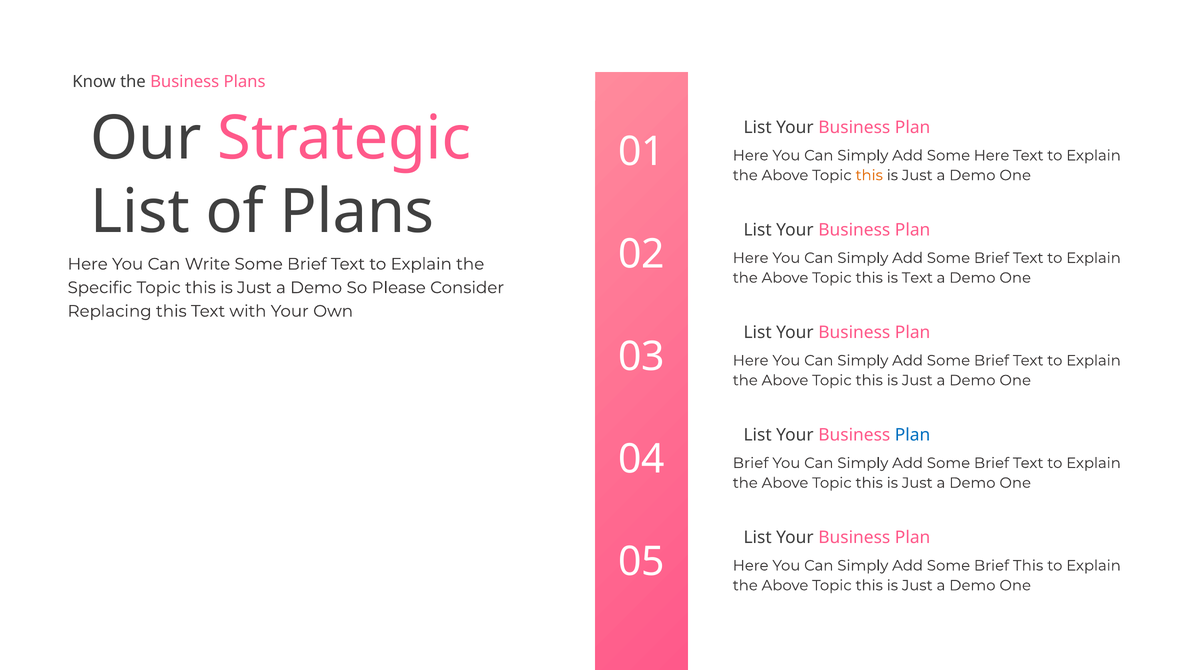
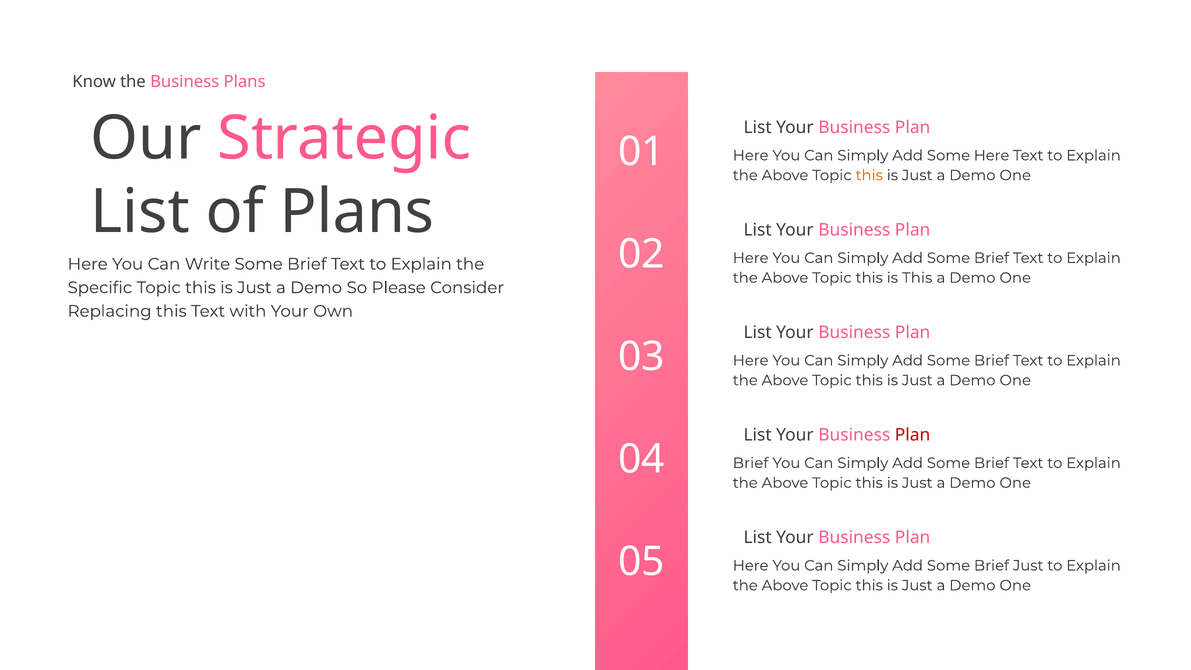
is Text: Text -> This
Plan at (913, 435) colour: blue -> red
Brief This: This -> Just
